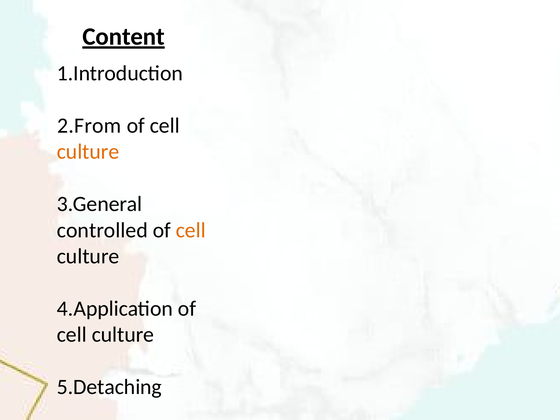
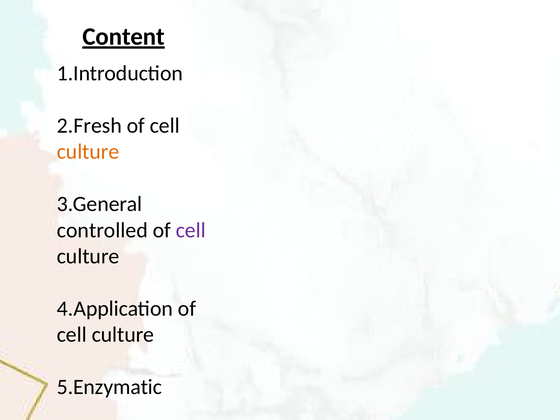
2.From: 2.From -> 2.Fresh
cell at (191, 230) colour: orange -> purple
5.Detaching: 5.Detaching -> 5.Enzymatic
